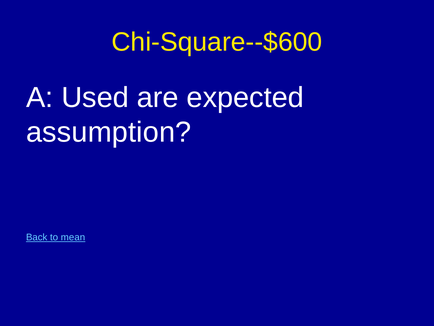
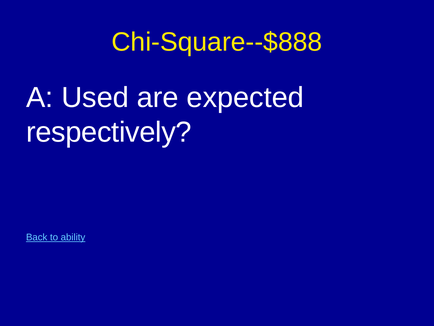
Chi-Square--$600: Chi-Square--$600 -> Chi-Square--$888
assumption: assumption -> respectively
mean: mean -> ability
